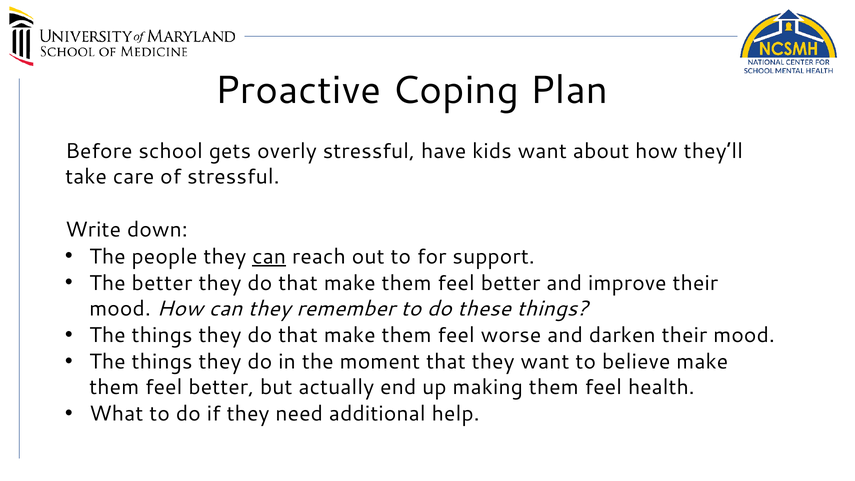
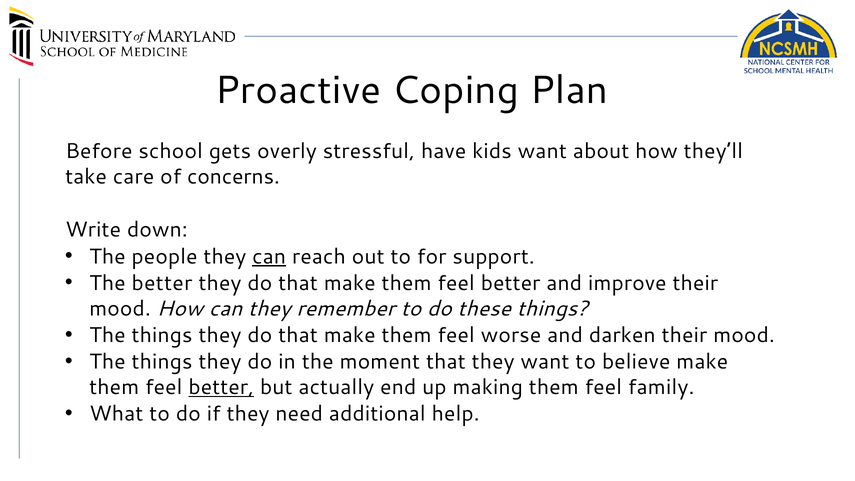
of stressful: stressful -> concerns
better at (221, 387) underline: none -> present
health: health -> family
